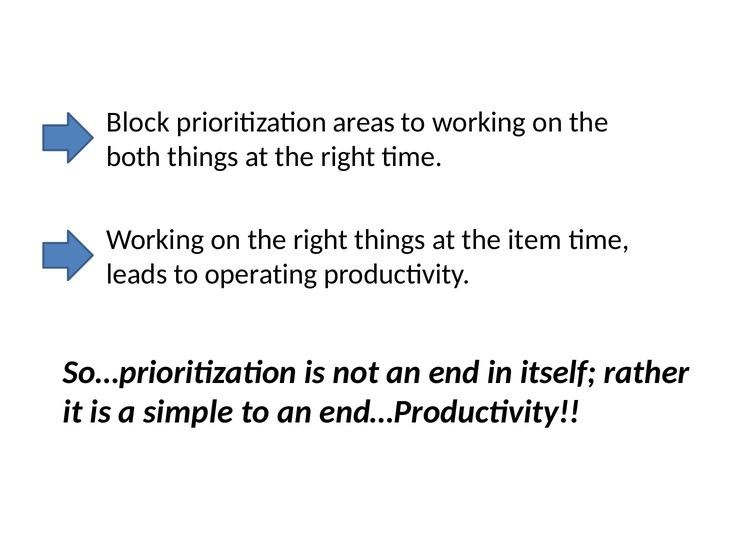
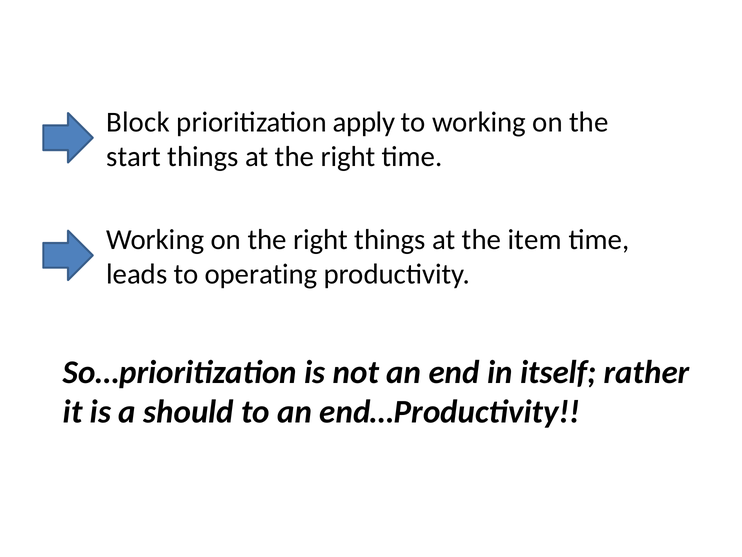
areas: areas -> apply
both: both -> start
simple: simple -> should
